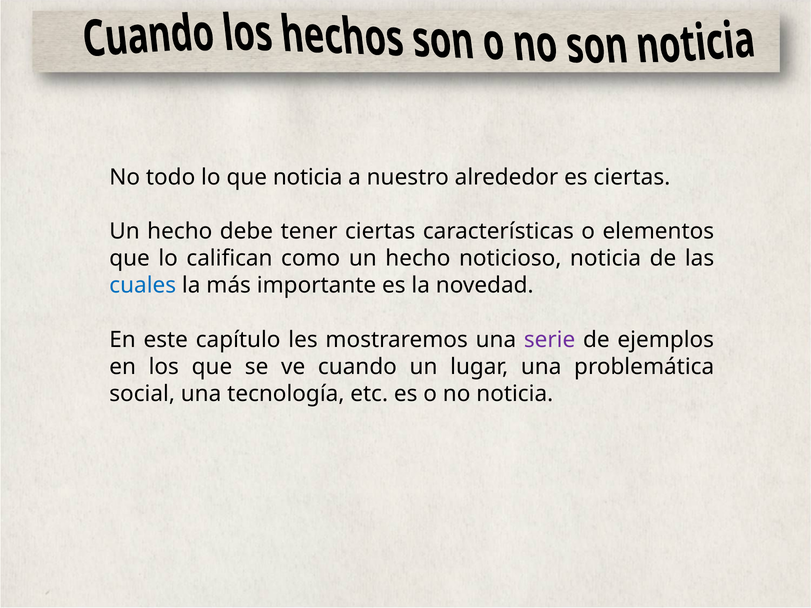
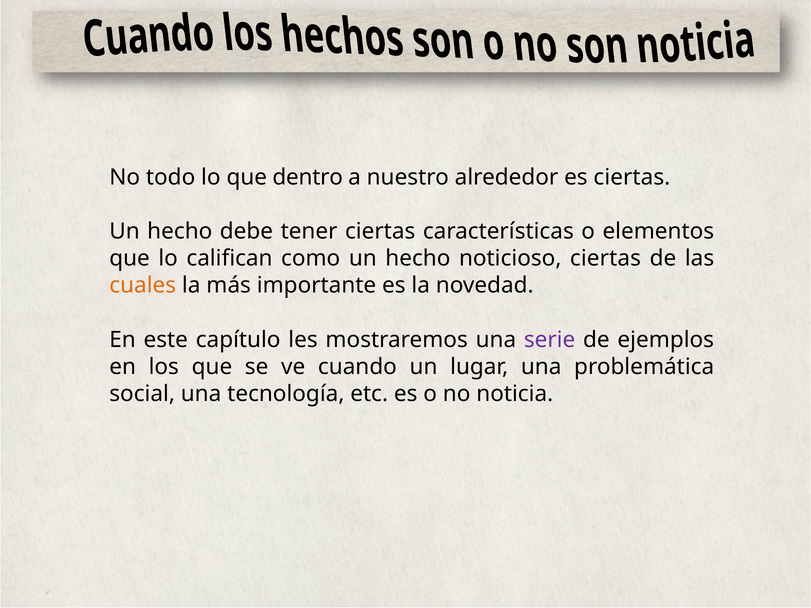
que noticia: noticia -> dentro
noticioso noticia: noticia -> ciertas
cuales colour: blue -> orange
